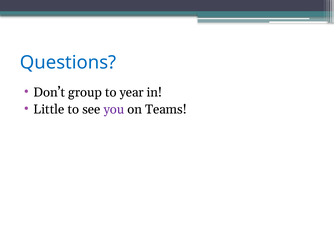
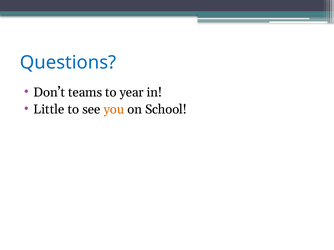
group: group -> teams
you colour: purple -> orange
Teams: Teams -> School
